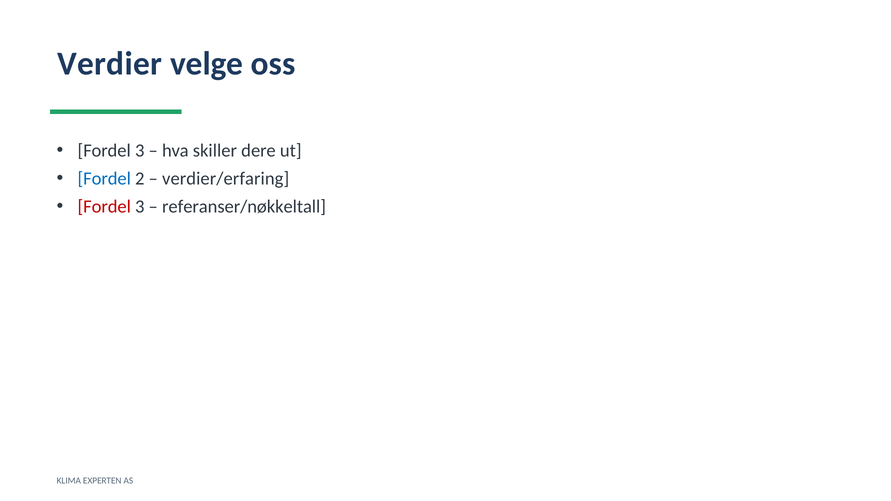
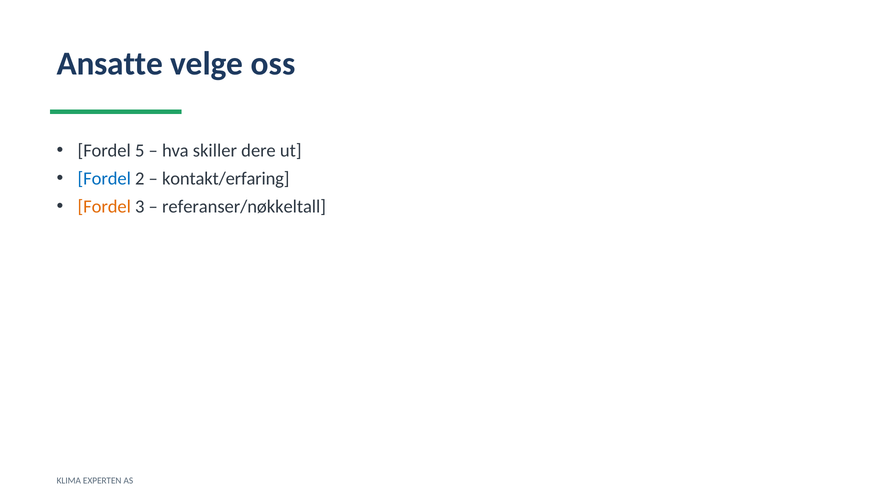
Verdier: Verdier -> Ansatte
3 at (140, 151): 3 -> 5
verdier/erfaring: verdier/erfaring -> kontakt/erfaring
Fordel at (104, 207) colour: red -> orange
